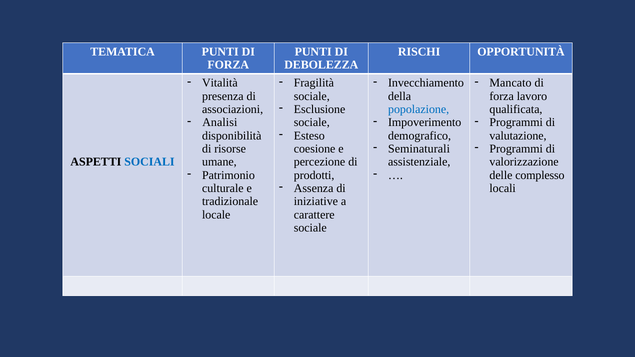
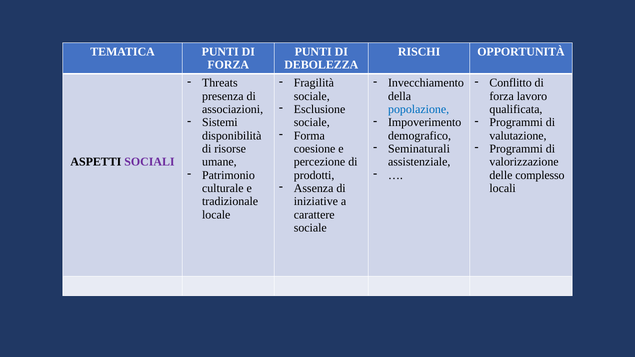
Vitalità: Vitalità -> Threats
Mancato: Mancato -> Conflitto
Analisi: Analisi -> Sistemi
Esteso: Esteso -> Forma
SOCIALI colour: blue -> purple
